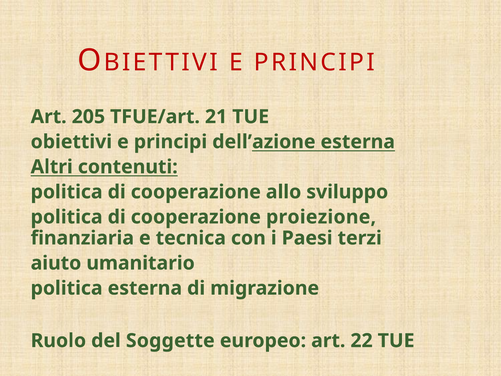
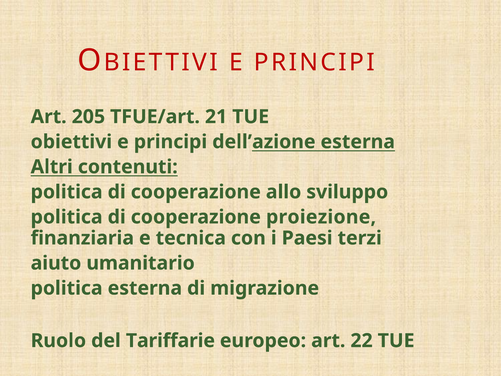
Soggette: Soggette -> Tariffarie
